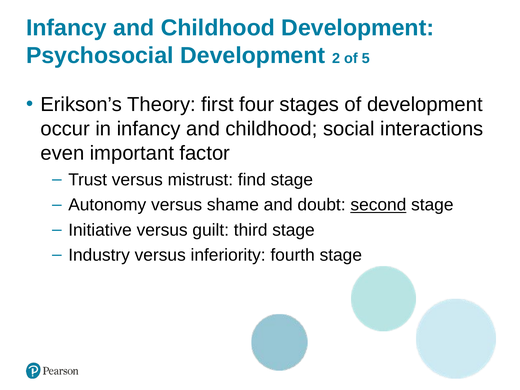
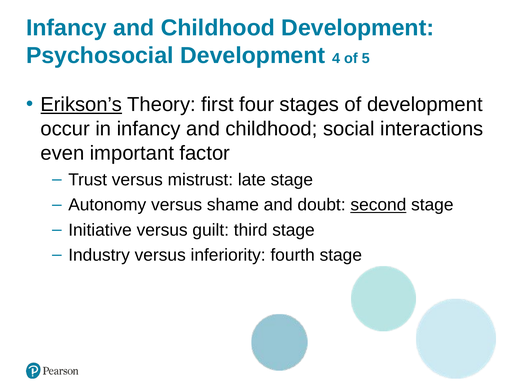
2: 2 -> 4
Erikson’s underline: none -> present
find: find -> late
